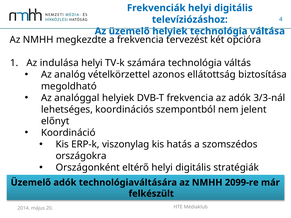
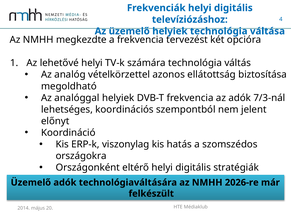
indulása: indulása -> lehetővé
3/3-nál: 3/3-nál -> 7/3-nál
2099-re: 2099-re -> 2026-re
